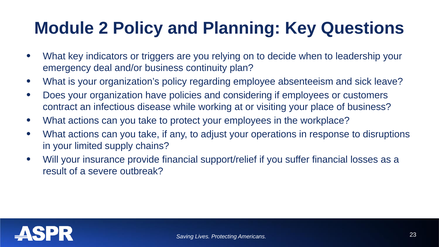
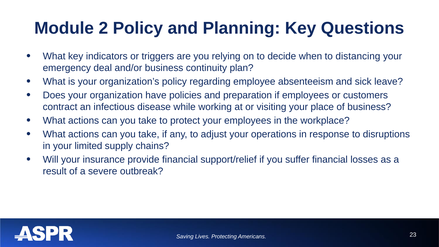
leadership: leadership -> distancing
considering: considering -> preparation
